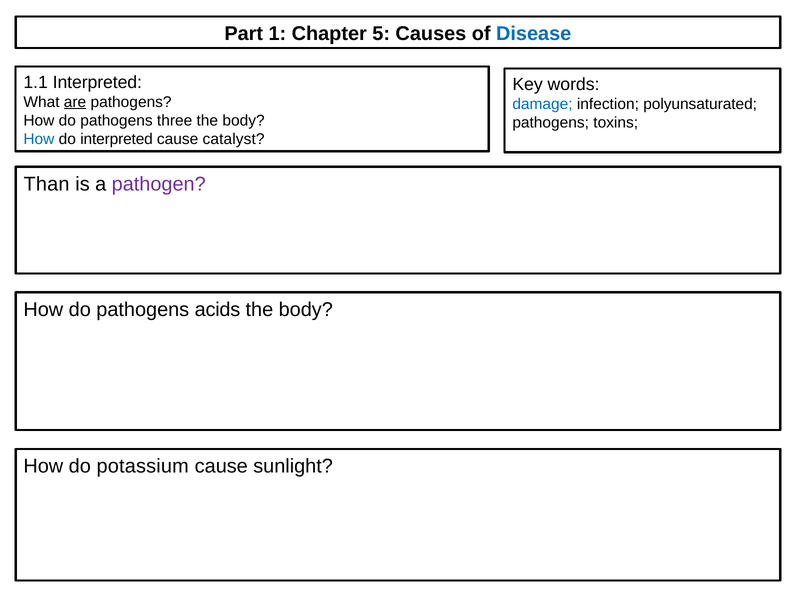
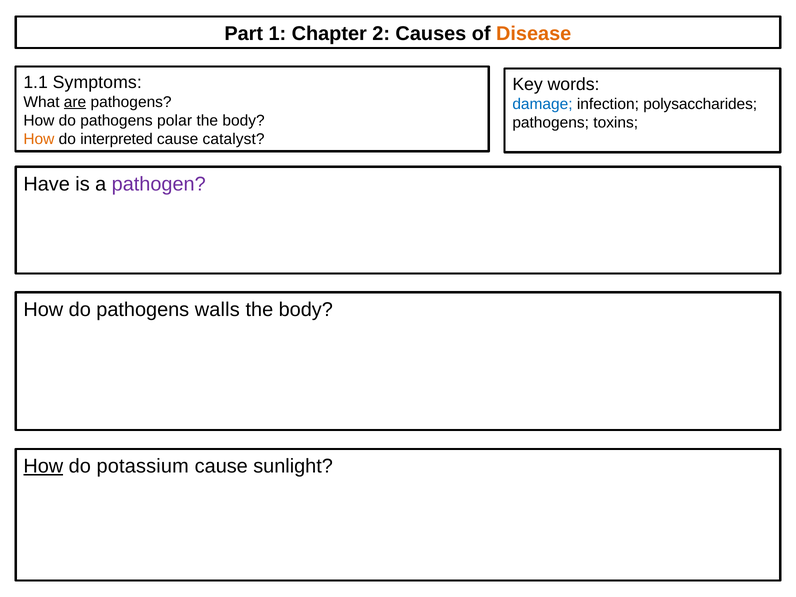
5: 5 -> 2
Disease colour: blue -> orange
1.1 Interpreted: Interpreted -> Symptoms
polyunsaturated: polyunsaturated -> polysaccharides
three: three -> polar
How at (39, 139) colour: blue -> orange
Than: Than -> Have
acids: acids -> walls
How at (43, 466) underline: none -> present
